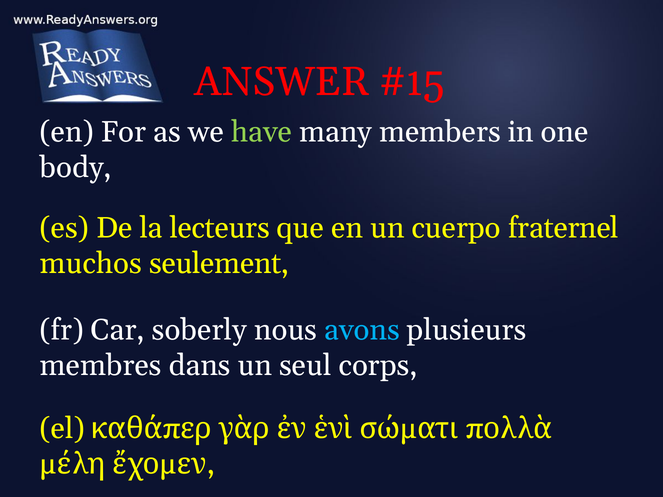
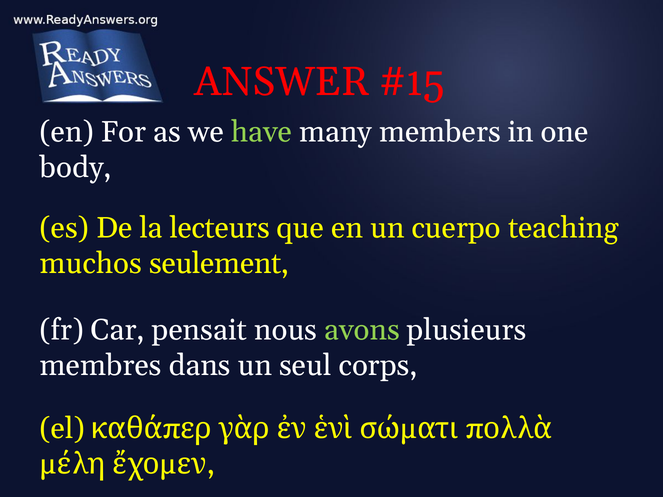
fraternel: fraternel -> teaching
soberly: soberly -> pensait
avons colour: light blue -> light green
